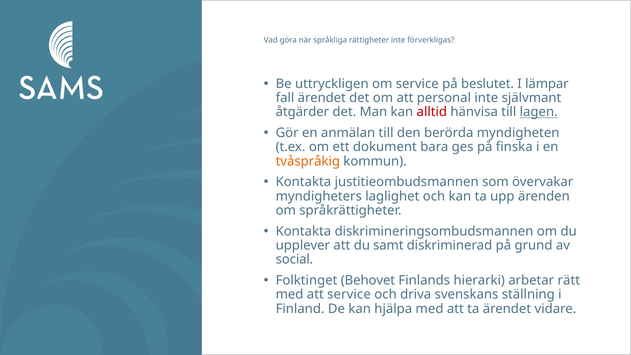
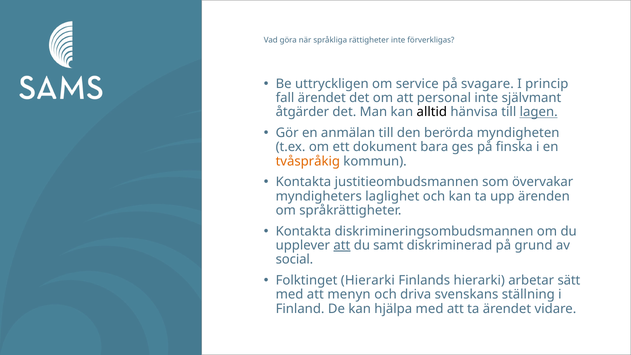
beslutet: beslutet -> svagare
lämpar: lämpar -> princip
alltid colour: red -> black
att at (342, 245) underline: none -> present
Folktinget Behovet: Behovet -> Hierarki
rätt: rätt -> sätt
att service: service -> menyn
